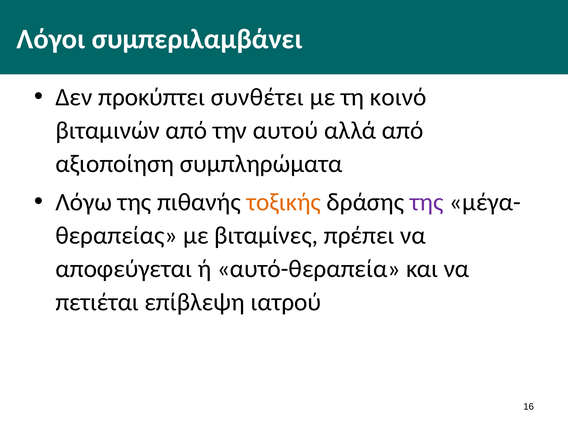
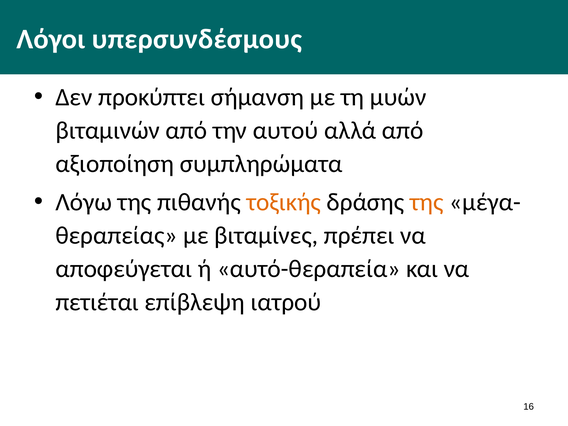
συμπεριλαμβάνει: συμπεριλαμβάνει -> υπερσυνδέσμους
συνθέτει: συνθέτει -> σήμανση
κοινό: κοινό -> μυών
της at (427, 202) colour: purple -> orange
